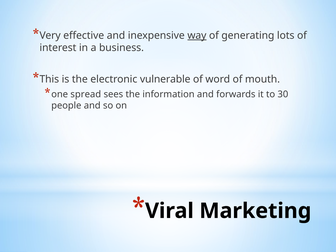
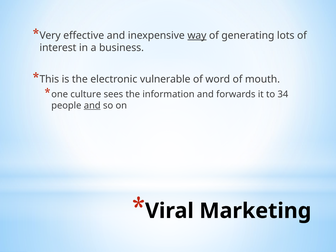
spread: spread -> culture
30: 30 -> 34
and at (92, 105) underline: none -> present
